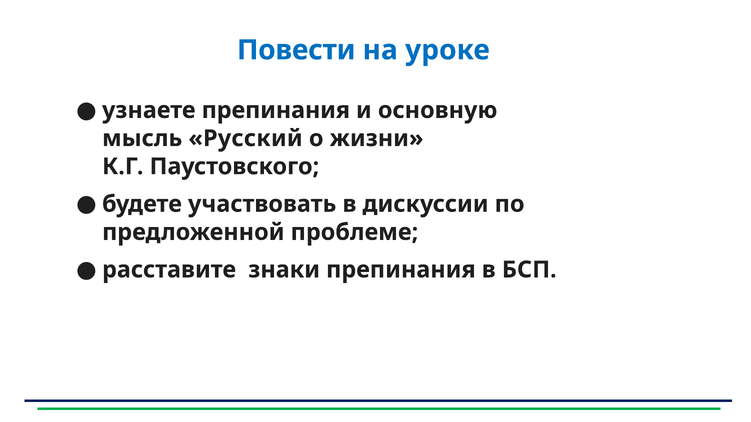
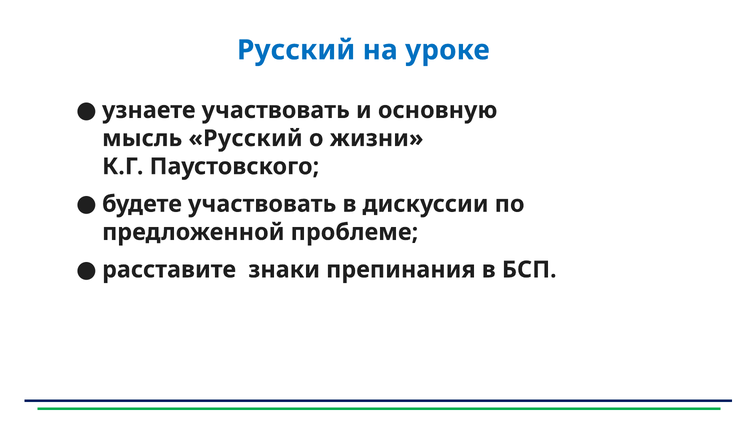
Повести at (296, 50): Повести -> Русский
узнаете препинания: препинания -> участвовать
